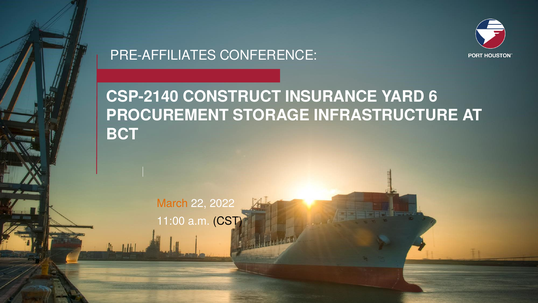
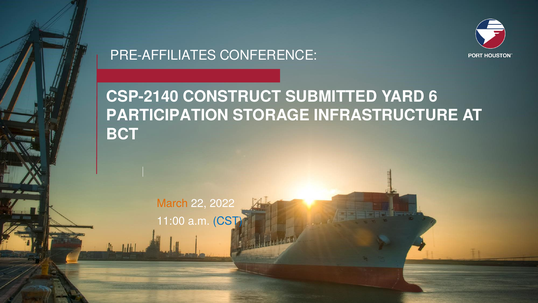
INSURANCE: INSURANCE -> SUBMITTED
PROCUREMENT: PROCUREMENT -> PARTICIPATION
CST colour: black -> blue
